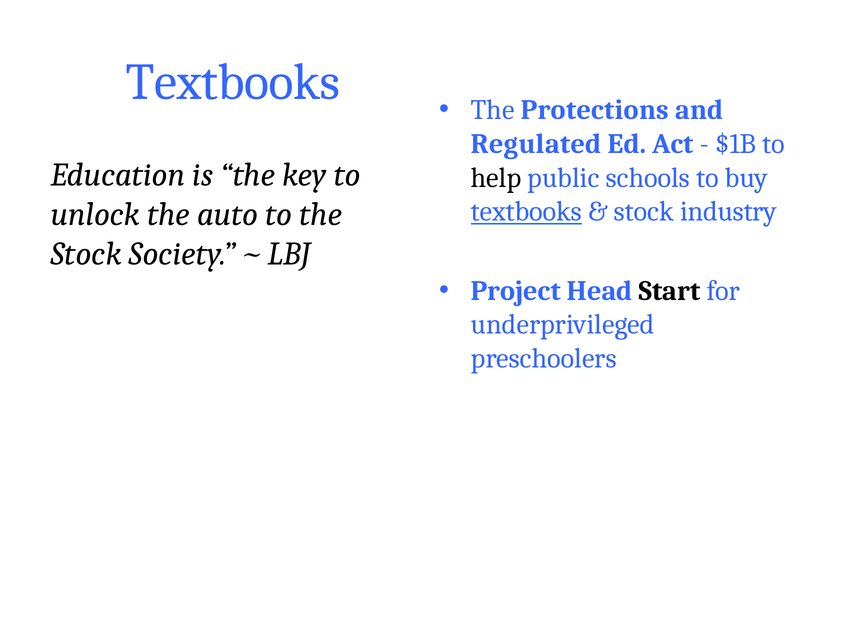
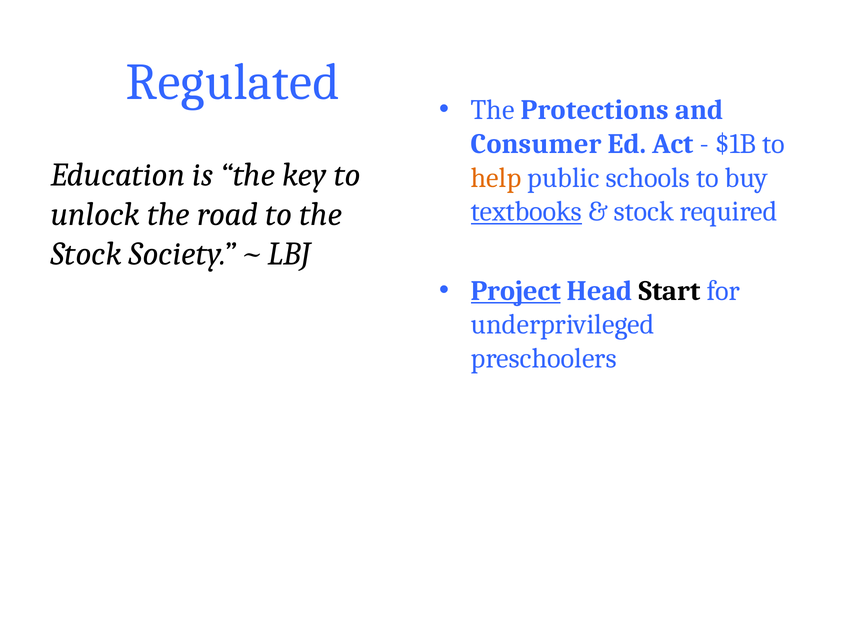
Textbooks at (233, 82): Textbooks -> Regulated
Regulated: Regulated -> Consumer
help colour: black -> orange
industry: industry -> required
auto: auto -> road
Project underline: none -> present
